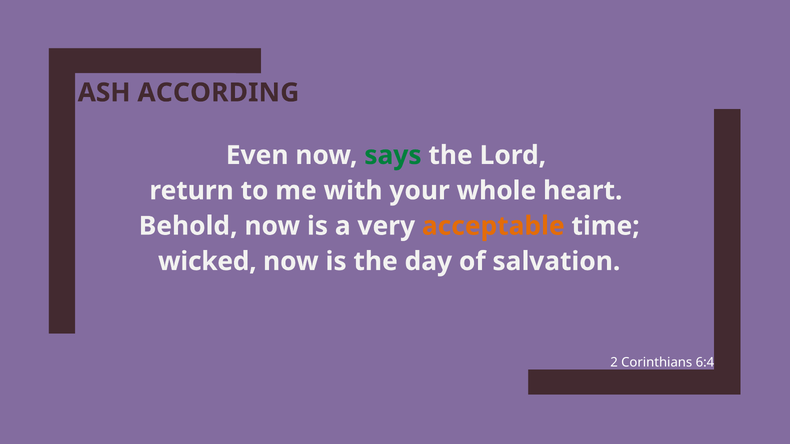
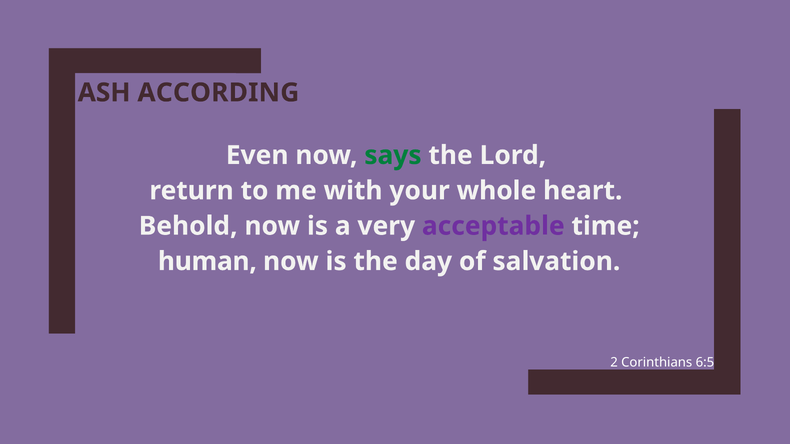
acceptable colour: orange -> purple
wicked: wicked -> human
6:4: 6:4 -> 6:5
